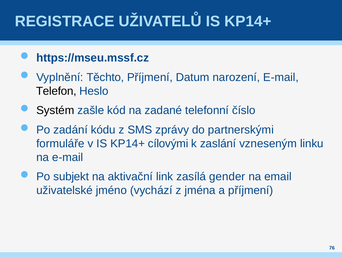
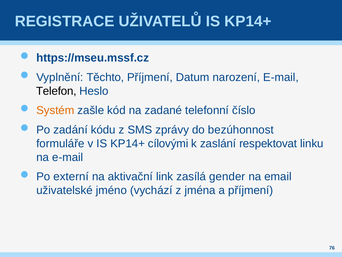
Systém colour: black -> orange
partnerskými: partnerskými -> bezúhonnost
vzneseným: vzneseným -> respektovat
subjekt: subjekt -> externí
